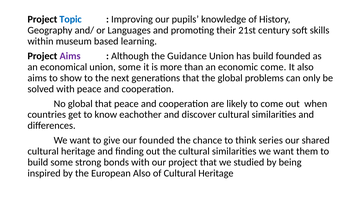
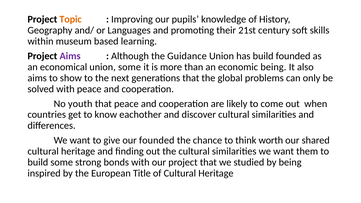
Topic colour: blue -> orange
economic come: come -> being
No global: global -> youth
series: series -> worth
European Also: Also -> Title
